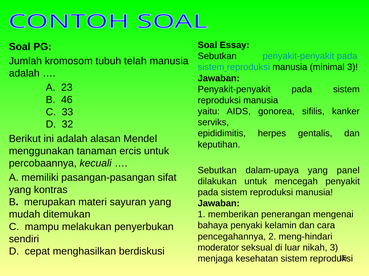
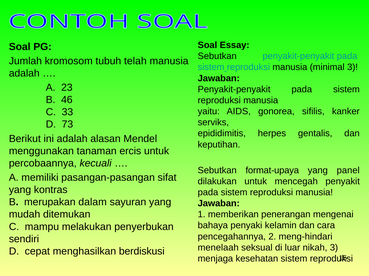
32: 32 -> 73
dalam-upaya: dalam-upaya -> format-upaya
materi: materi -> dalam
moderator: moderator -> menelaah
